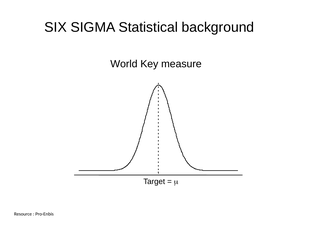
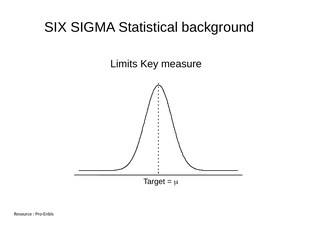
World: World -> Limits
